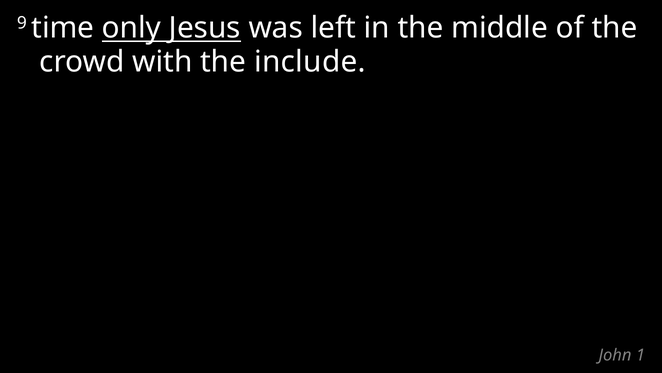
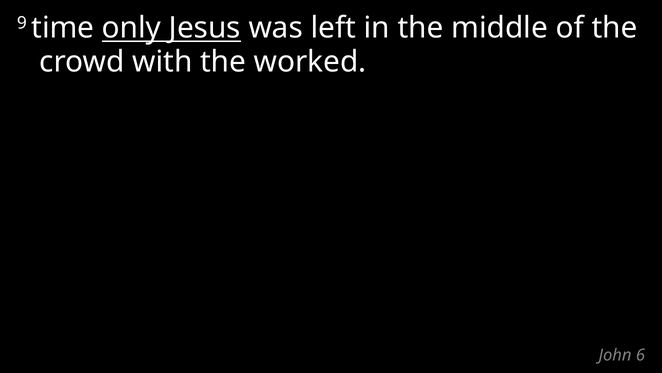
include: include -> worked
1: 1 -> 6
